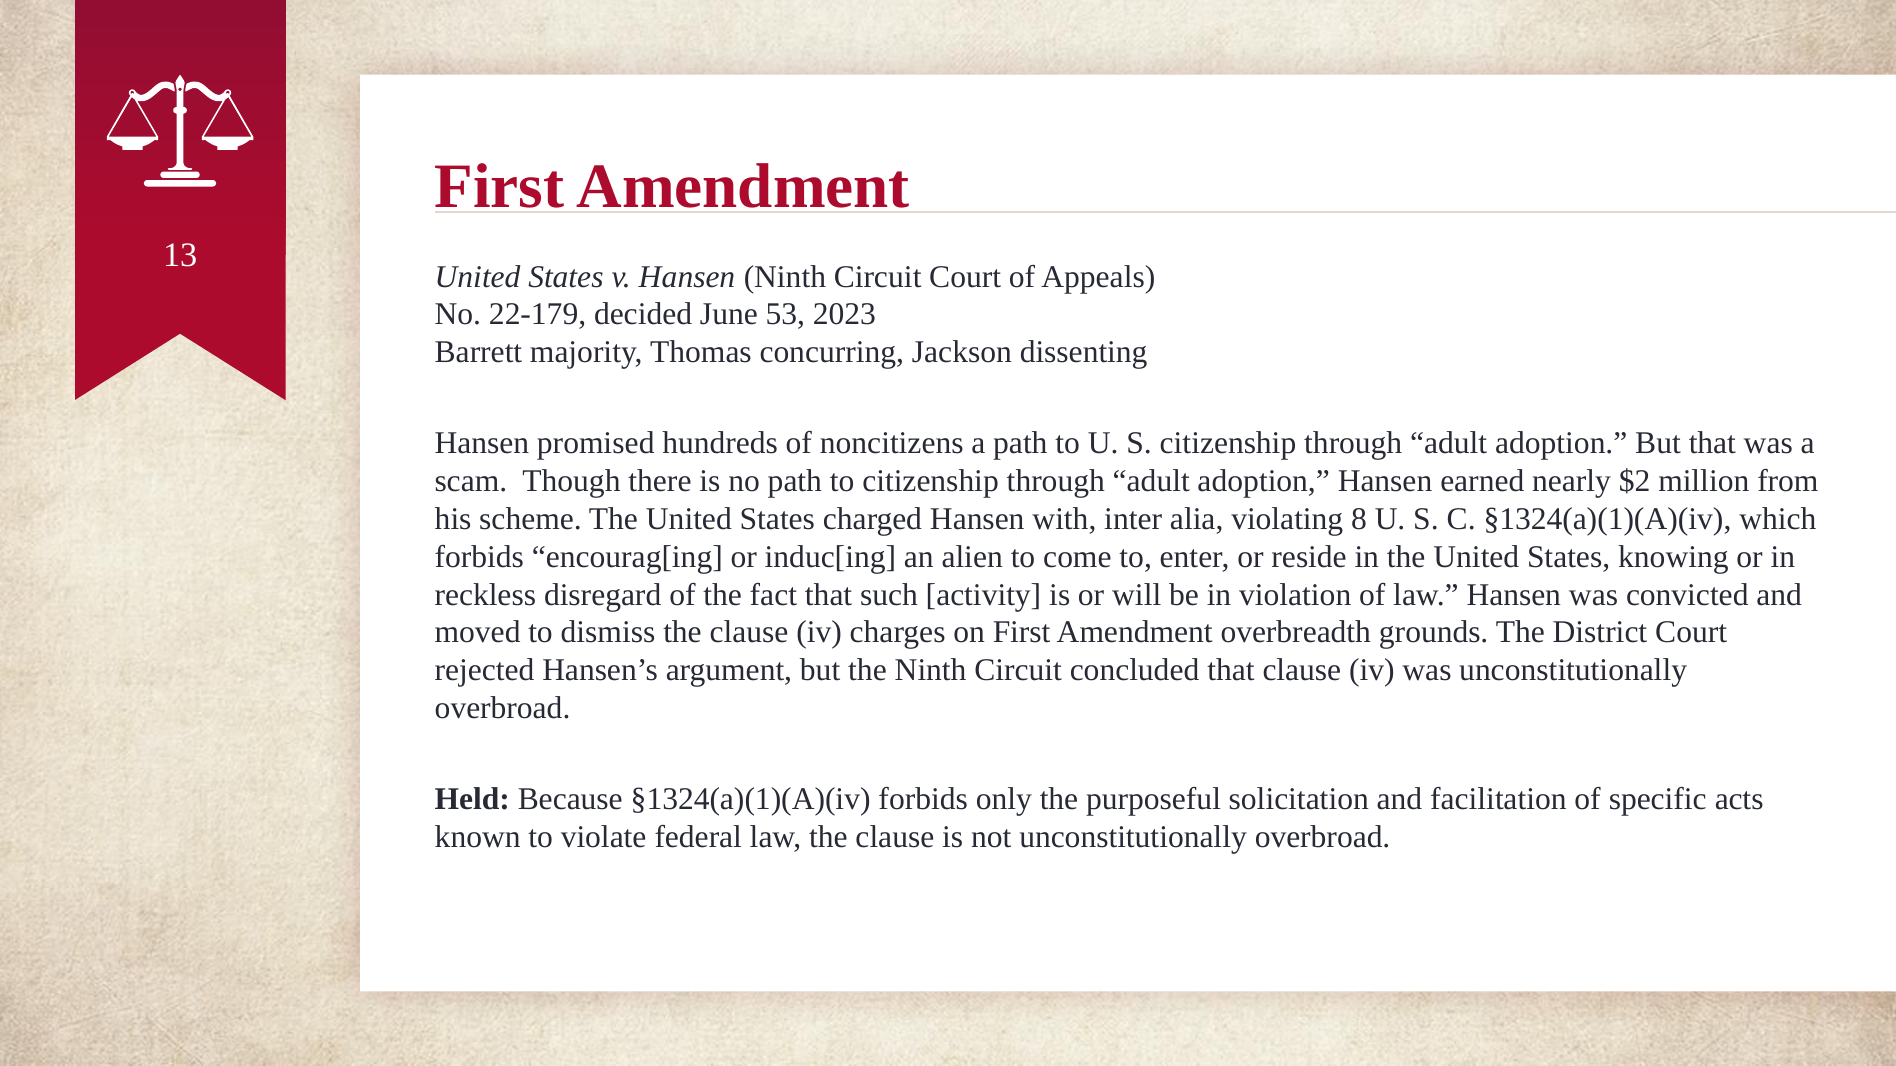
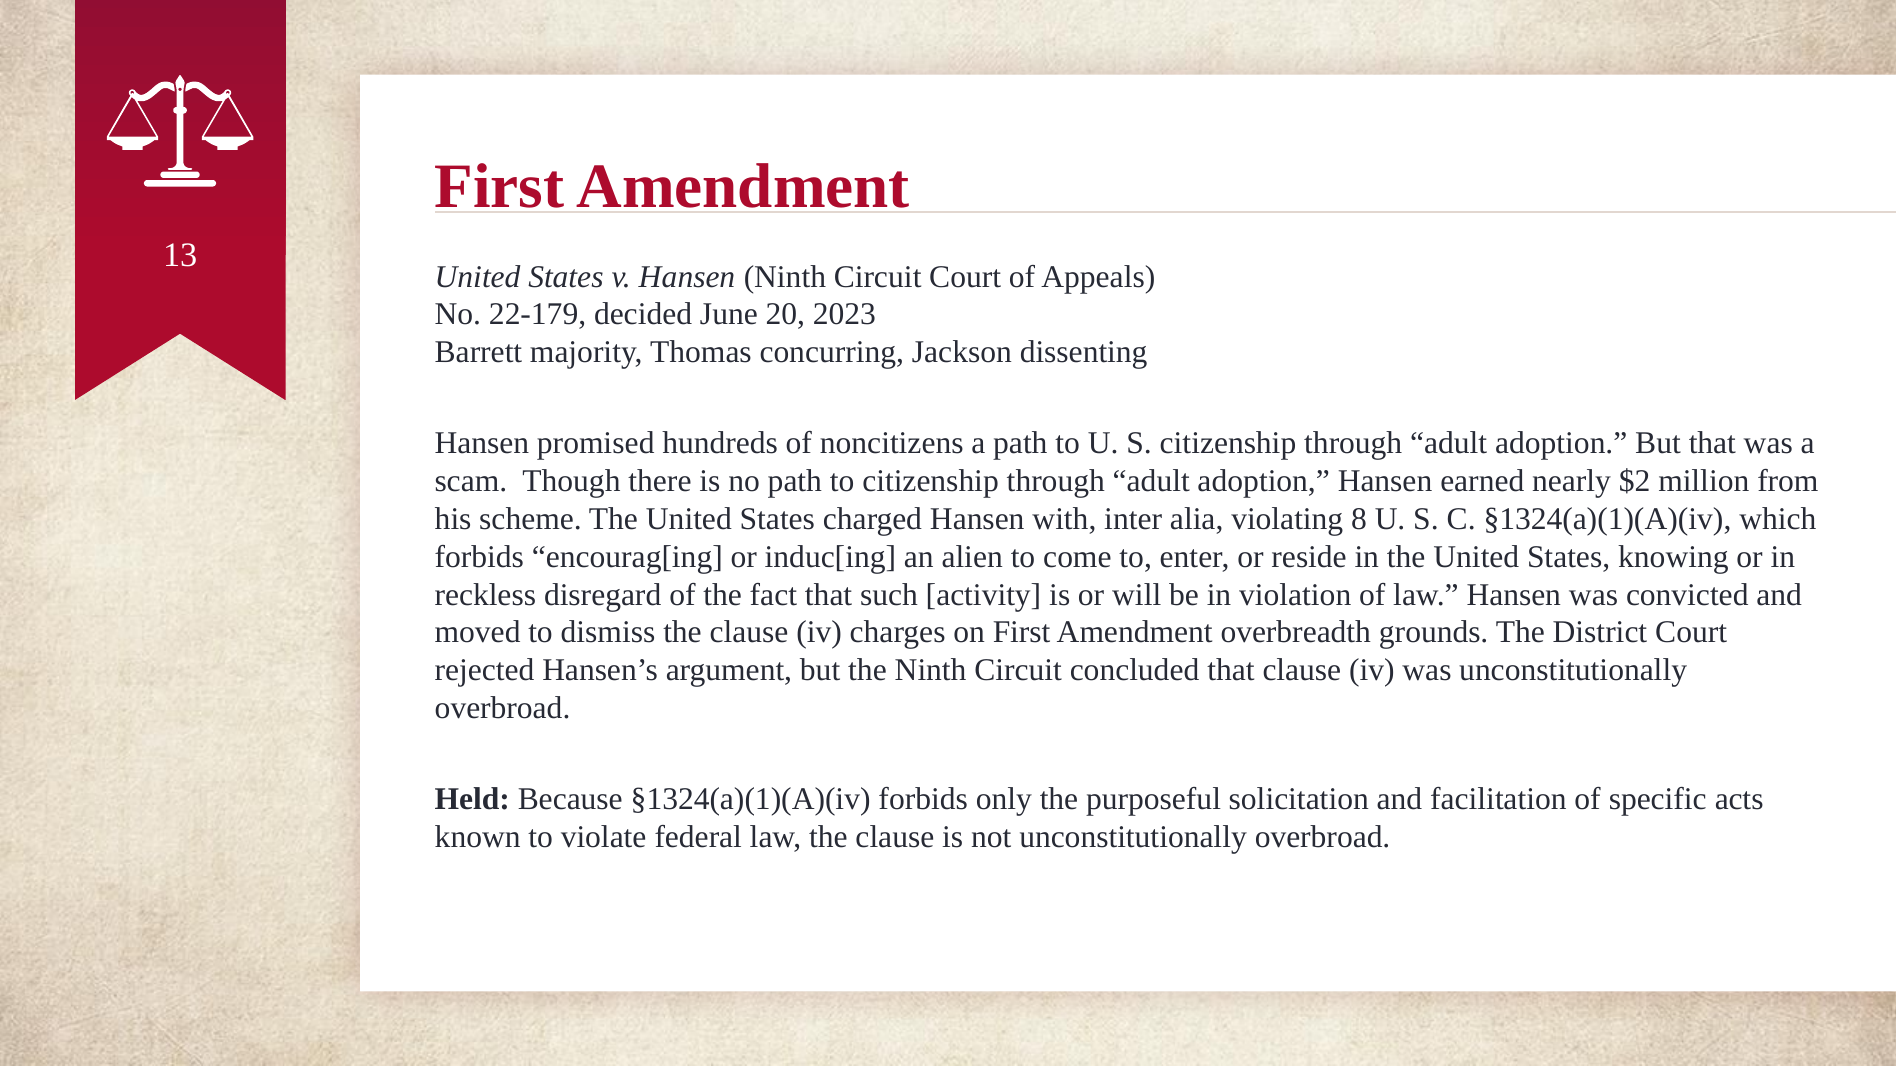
53: 53 -> 20
